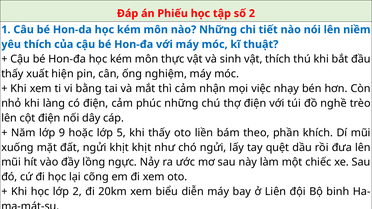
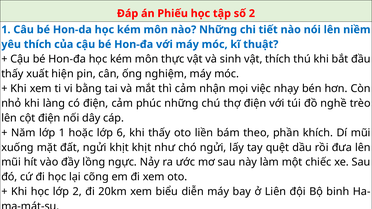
lớp 9: 9 -> 1
5: 5 -> 6
